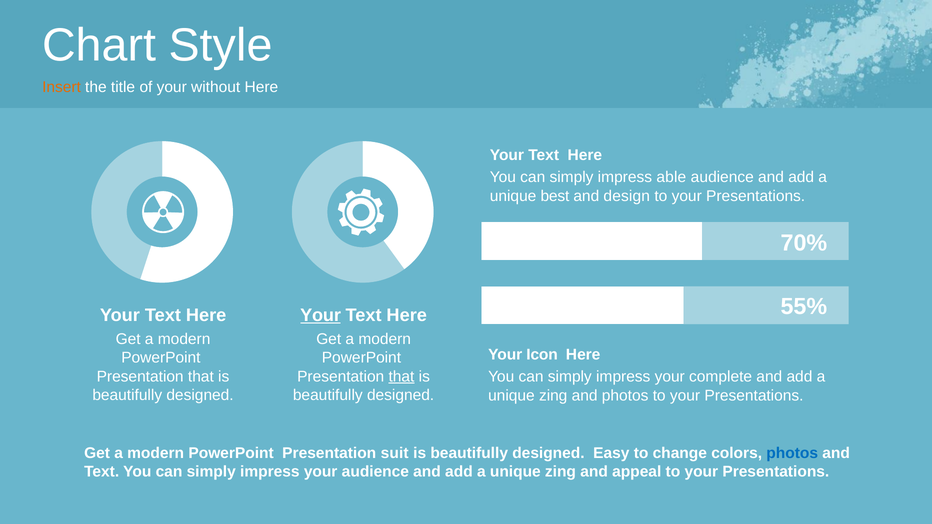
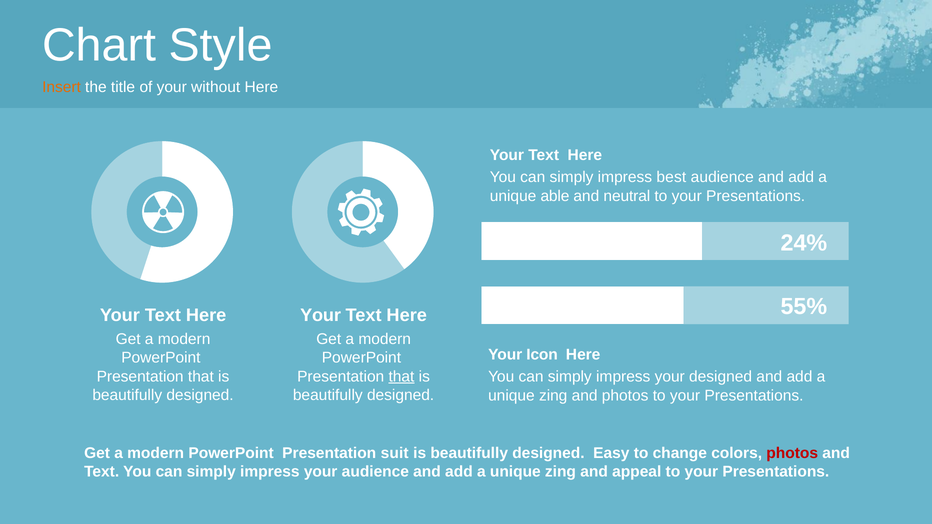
able: able -> best
best: best -> able
design: design -> neutral
70%: 70% -> 24%
Your at (321, 316) underline: present -> none
your complete: complete -> designed
photos at (792, 453) colour: blue -> red
